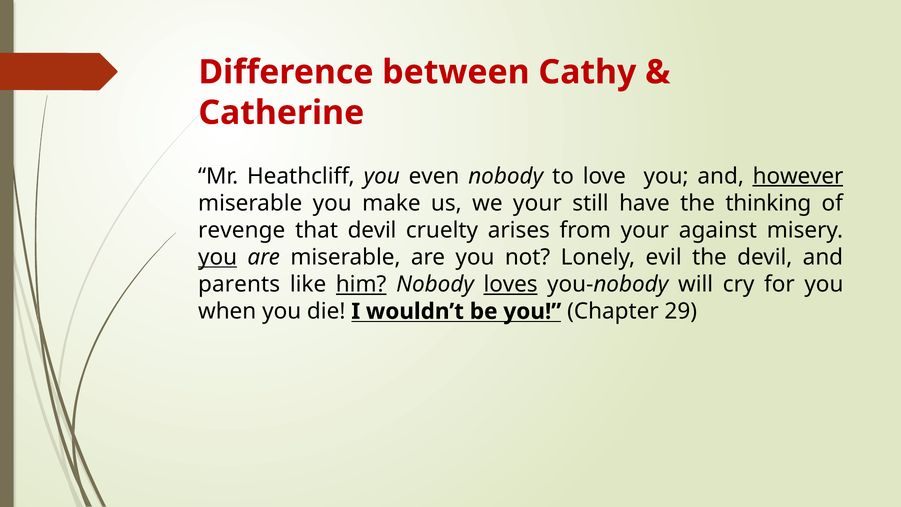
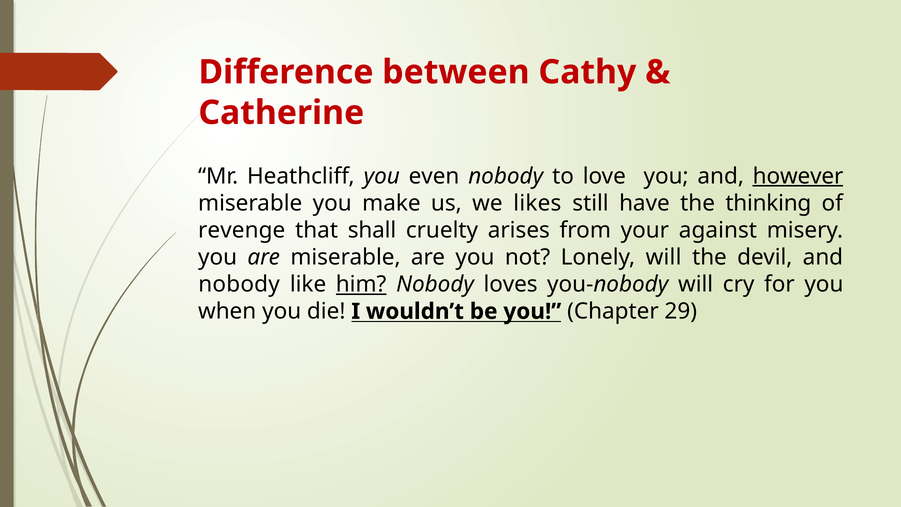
we your: your -> likes
that devil: devil -> shall
you at (218, 257) underline: present -> none
Lonely evil: evil -> will
parents at (239, 284): parents -> nobody
loves underline: present -> none
